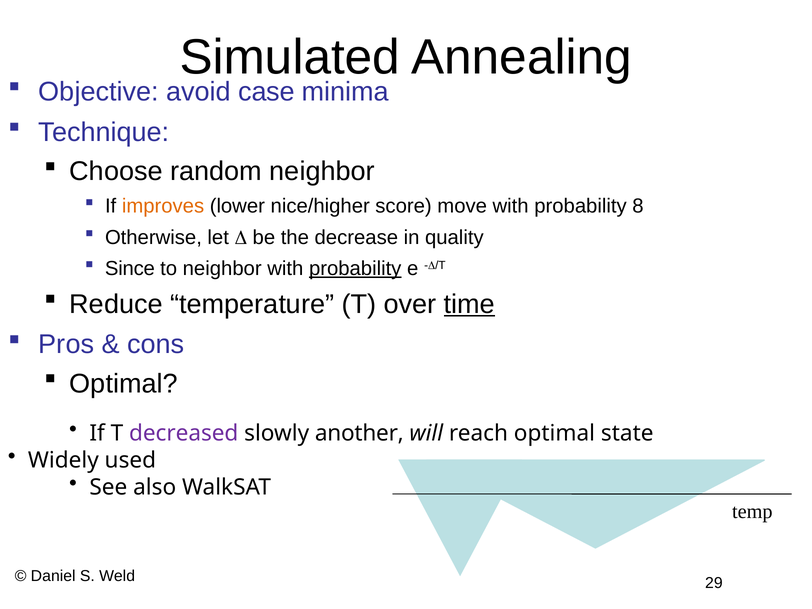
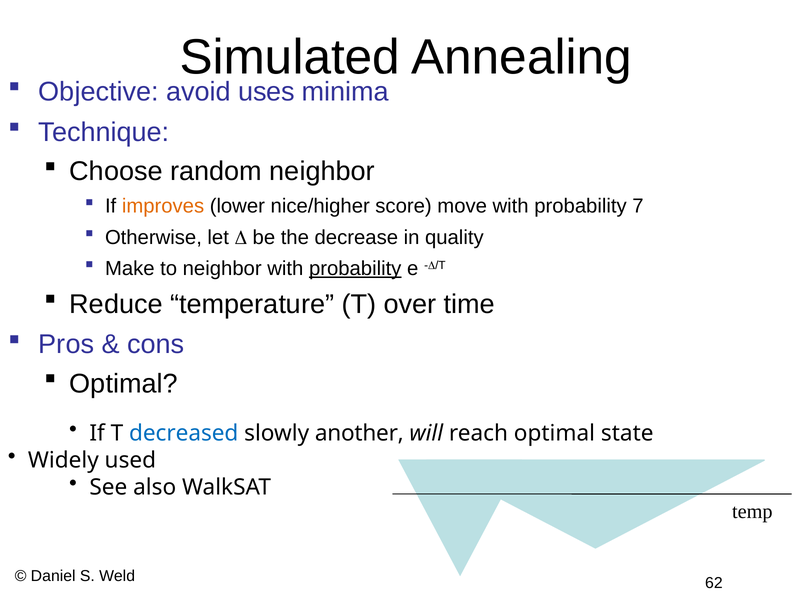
case: case -> uses
8: 8 -> 7
Since: Since -> Make
time underline: present -> none
decreased colour: purple -> blue
29: 29 -> 62
